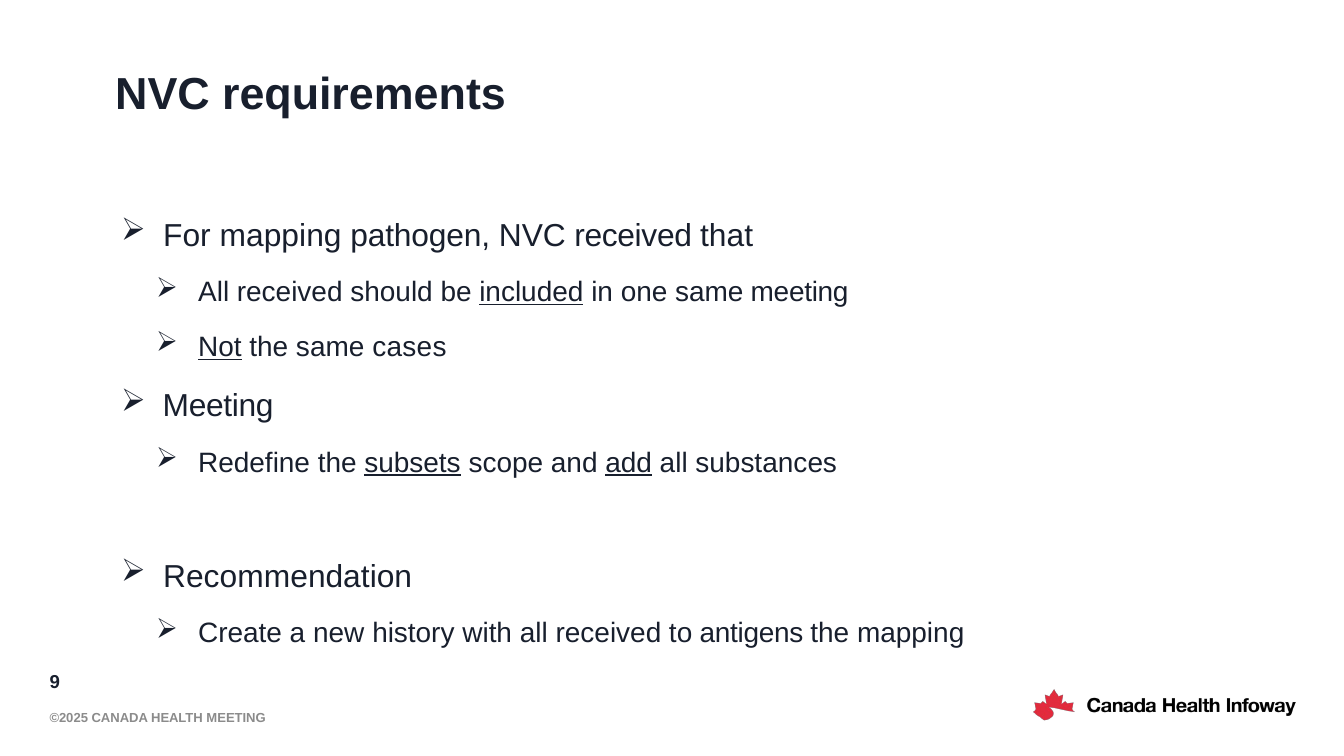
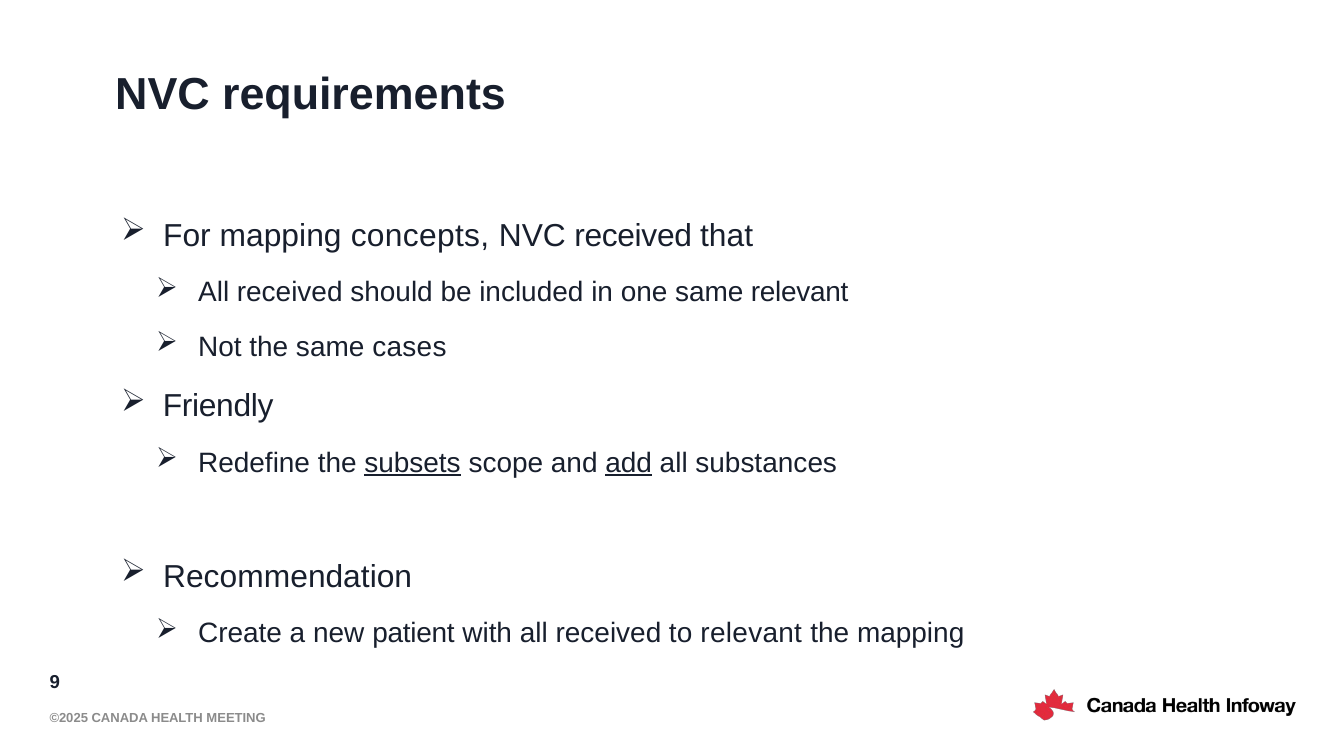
pathogen: pathogen -> concepts
included underline: present -> none
same meeting: meeting -> relevant
Not underline: present -> none
Meeting at (218, 406): Meeting -> Friendly
history: history -> patient
to antigens: antigens -> relevant
